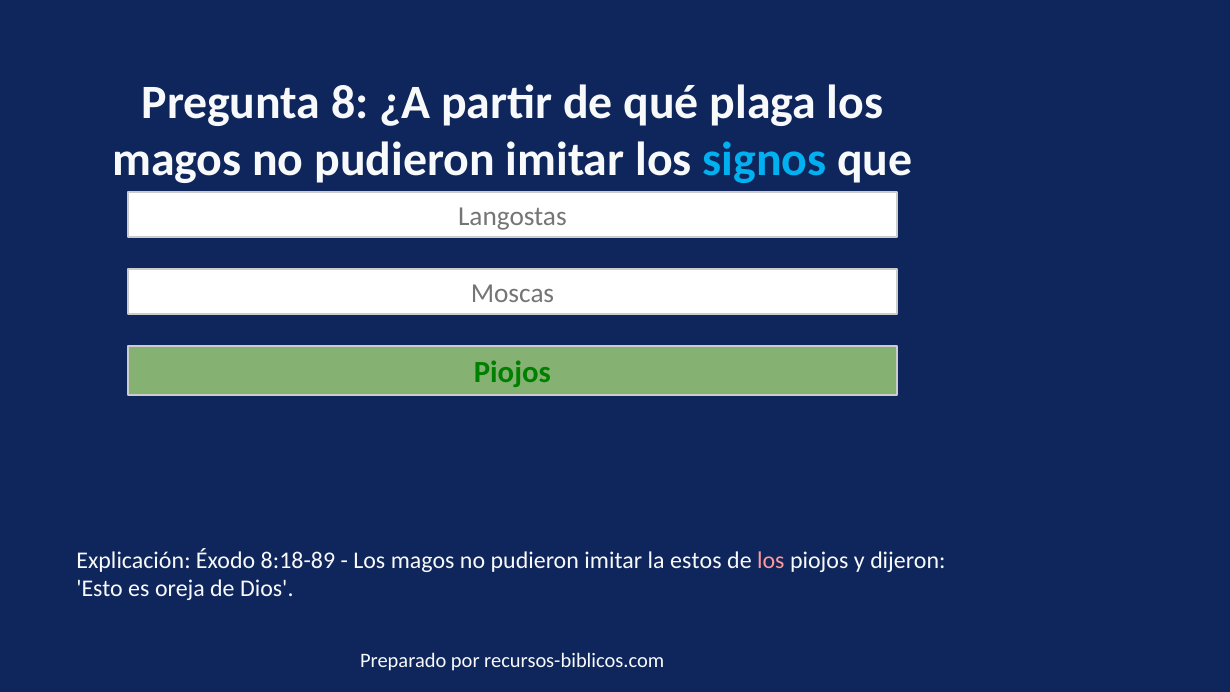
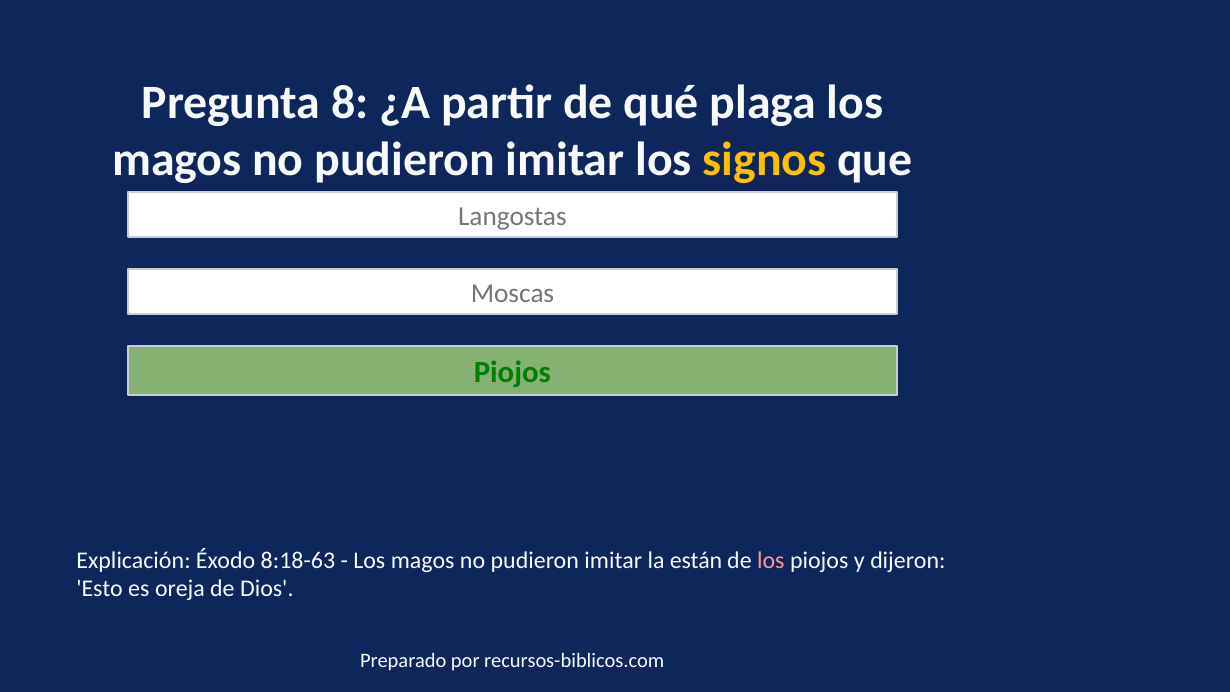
signos colour: light blue -> yellow
8:18-89: 8:18-89 -> 8:18-63
estos: estos -> están
